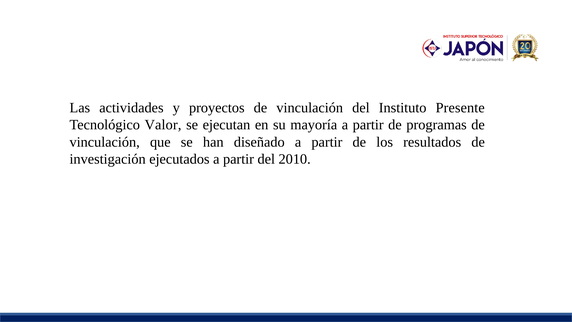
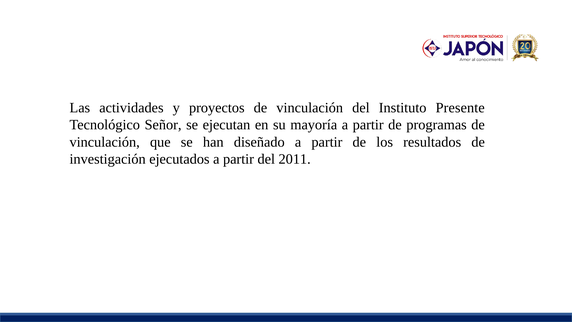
Valor: Valor -> Señor
2010: 2010 -> 2011
